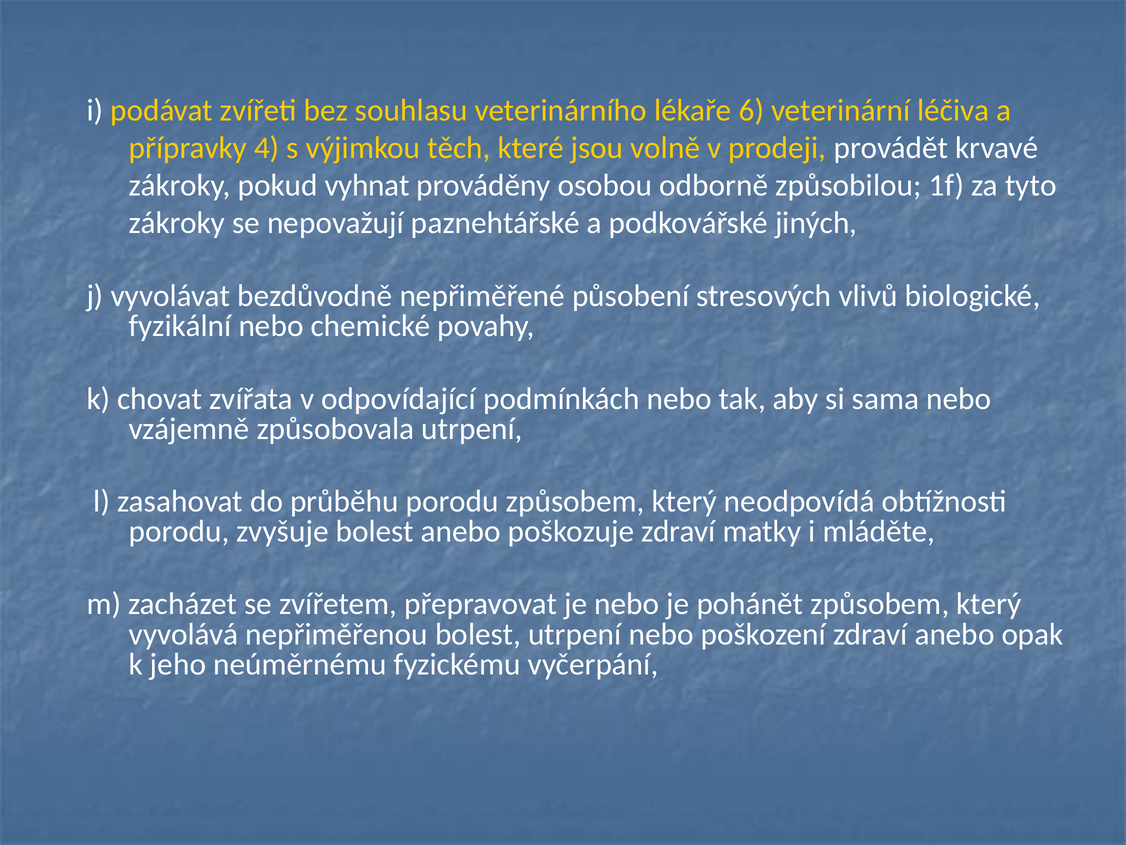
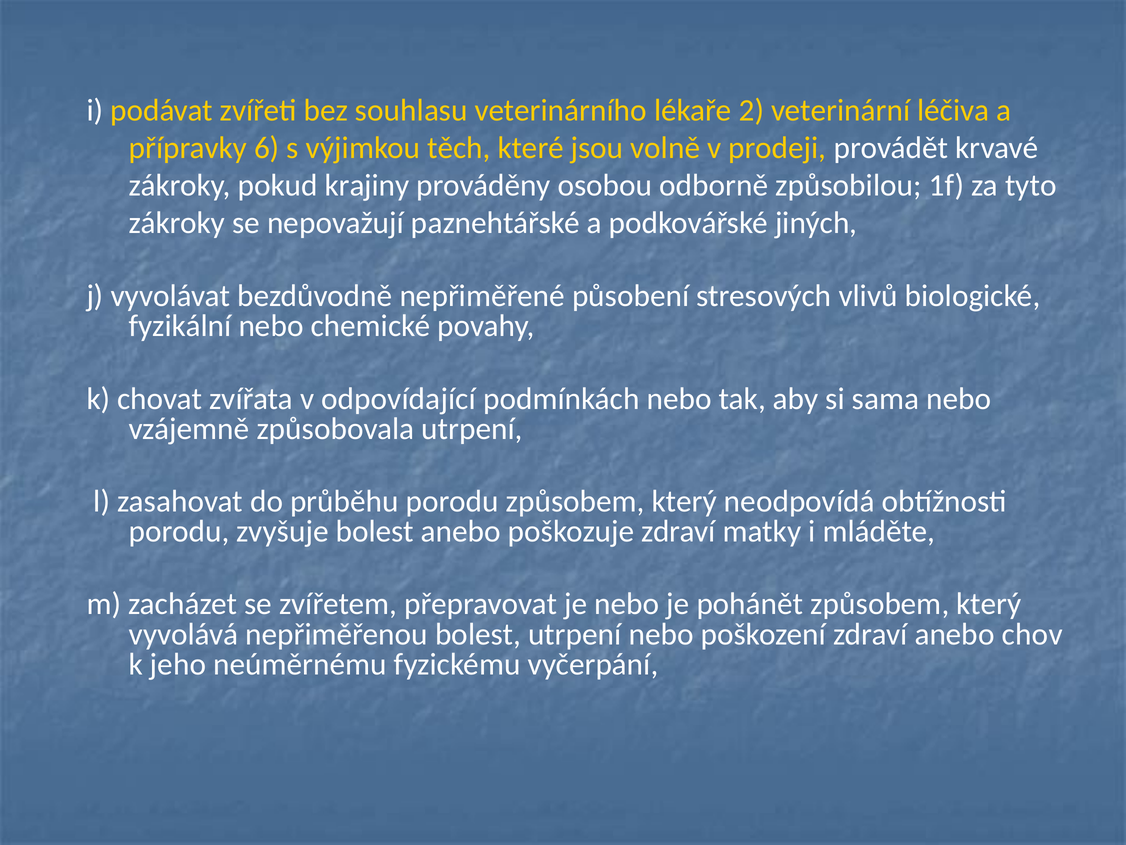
6: 6 -> 2
4: 4 -> 6
vyhnat: vyhnat -> krajiny
opak: opak -> chov
